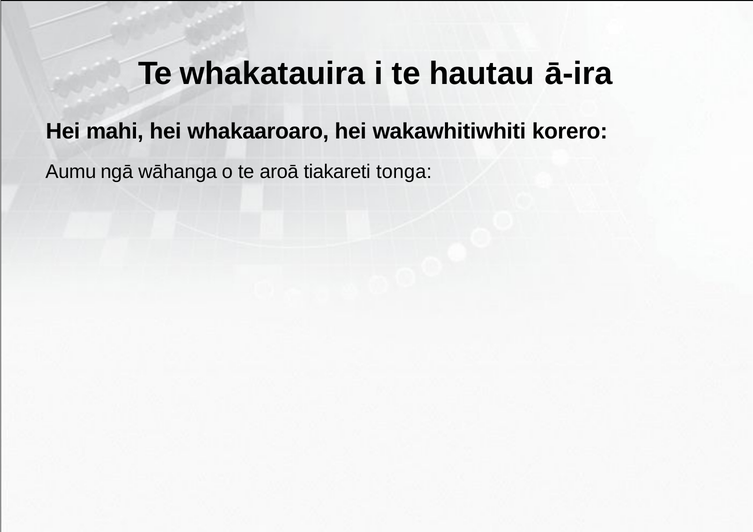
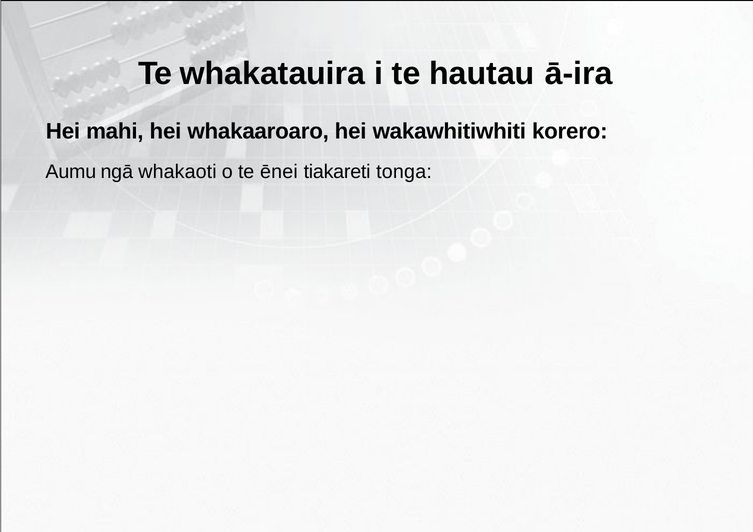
wāhanga: wāhanga -> whakaoti
aroā: aroā -> ēnei
